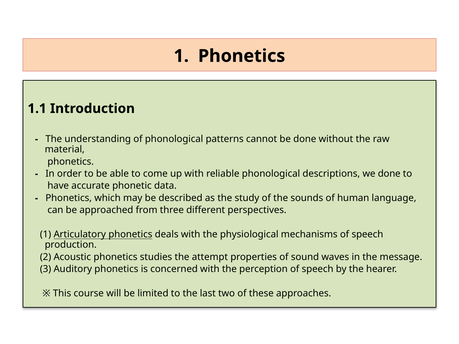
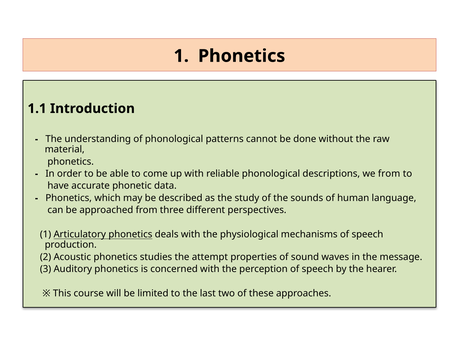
we done: done -> from
